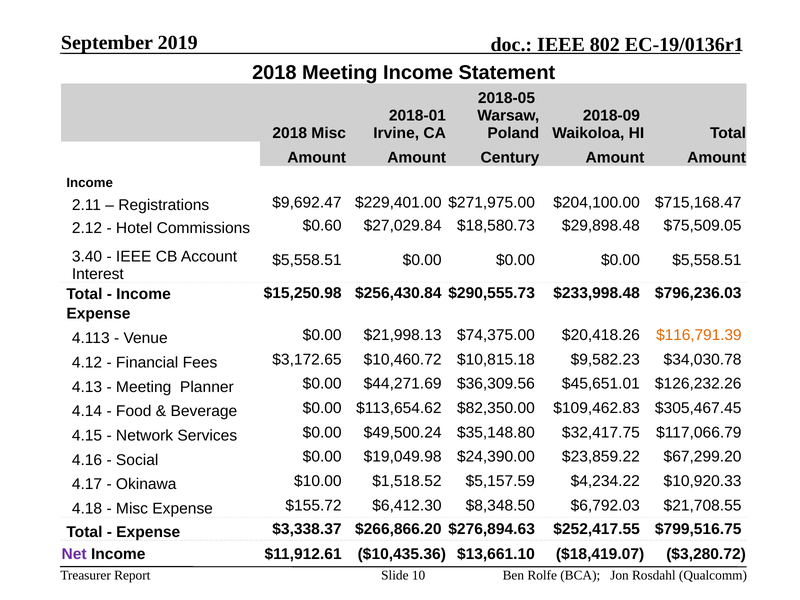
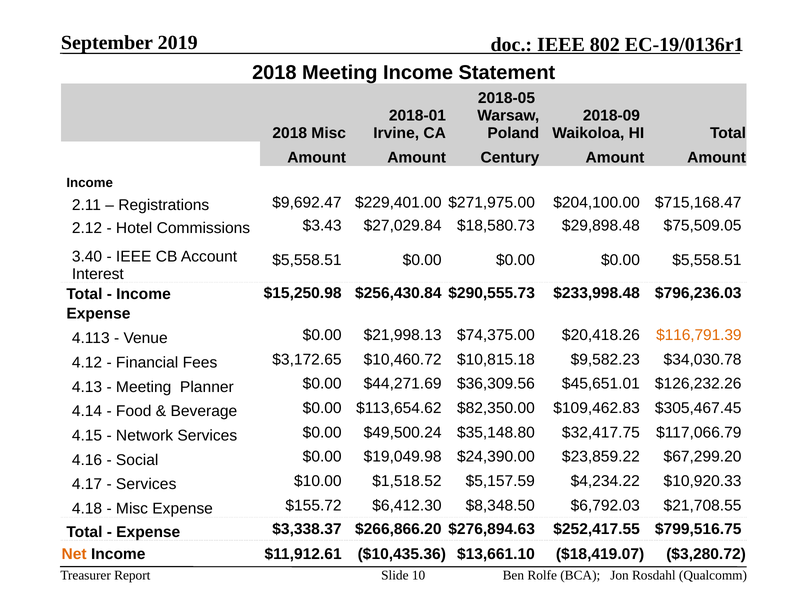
$0.60: $0.60 -> $3.43
Okinawa at (146, 484): Okinawa -> Services
Net colour: purple -> orange
